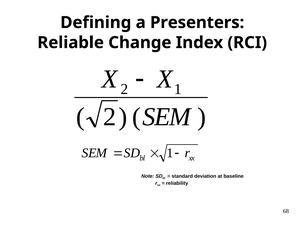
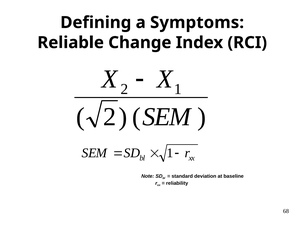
Presenters: Presenters -> Symptoms
